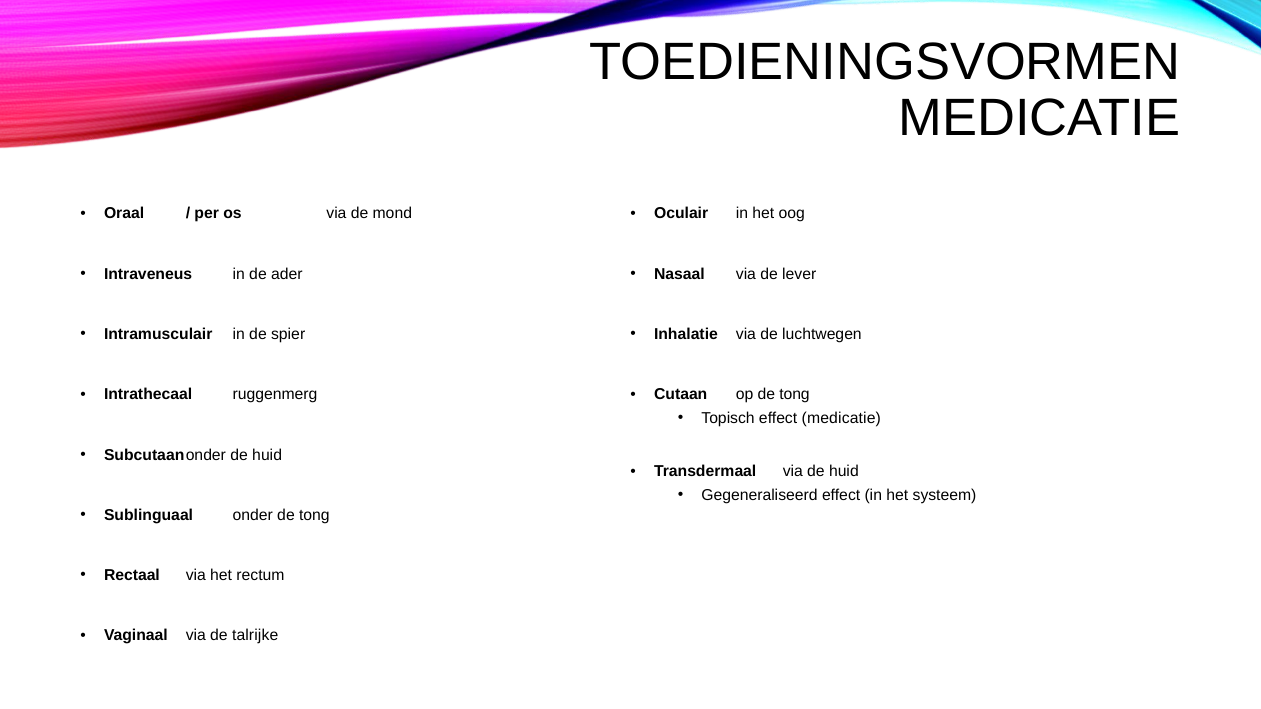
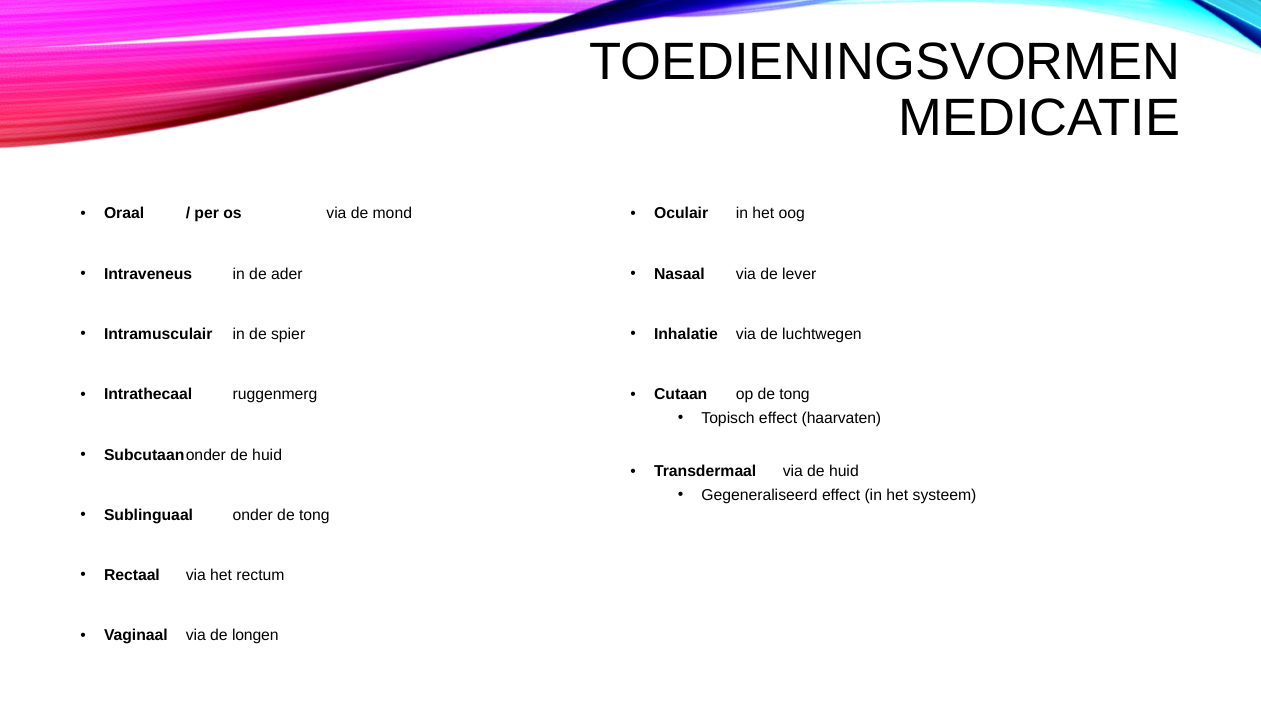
effect medicatie: medicatie -> haarvaten
talrijke: talrijke -> longen
